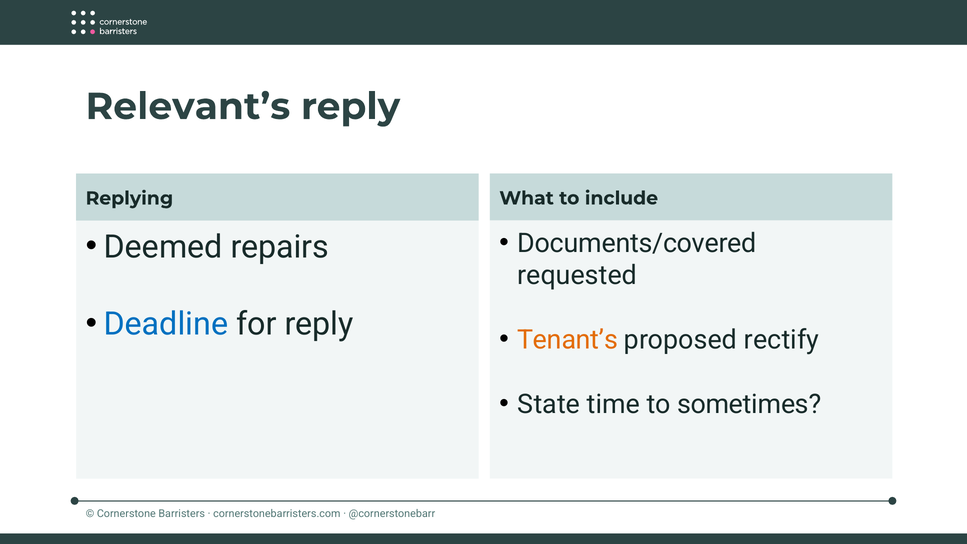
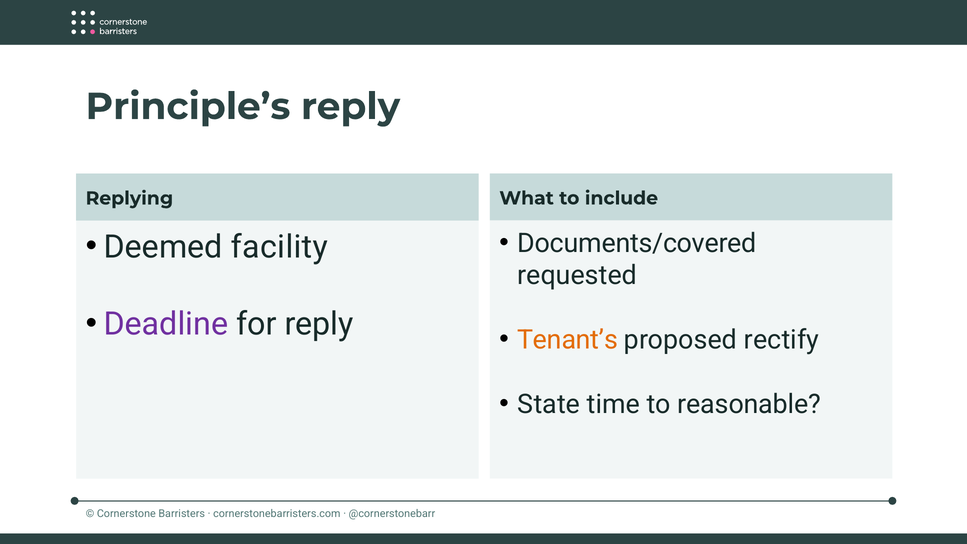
Relevant’s: Relevant’s -> Principle’s
repairs: repairs -> facility
Deadline colour: blue -> purple
sometimes: sometimes -> reasonable
